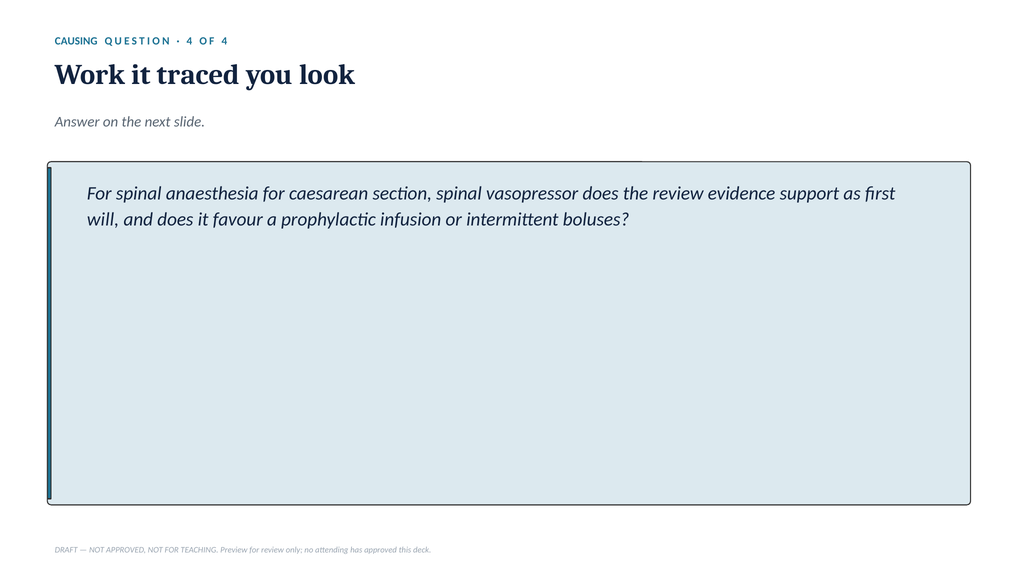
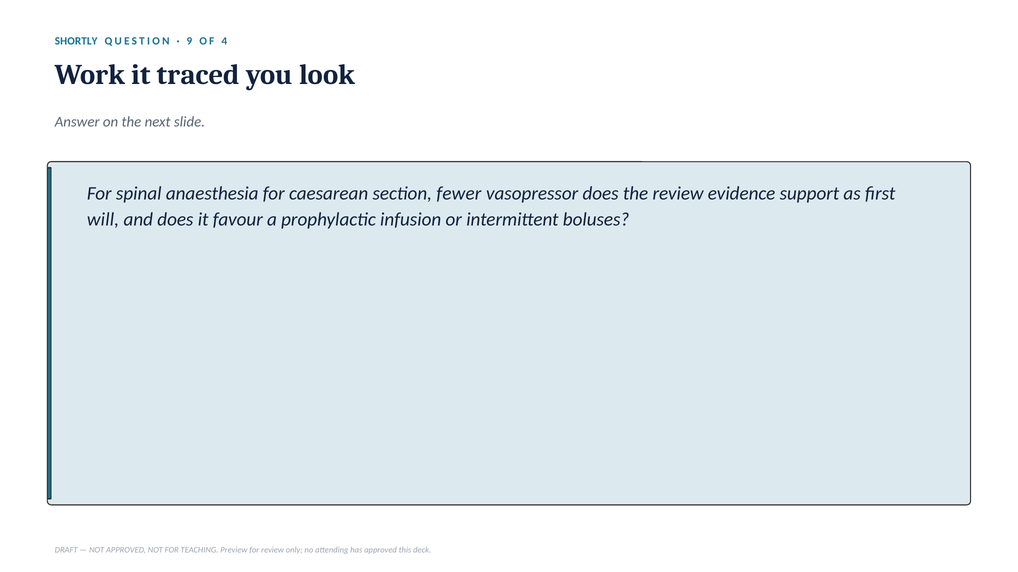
CAUSING: CAUSING -> SHORTLY
4 at (189, 41): 4 -> 9
section spinal: spinal -> fewer
